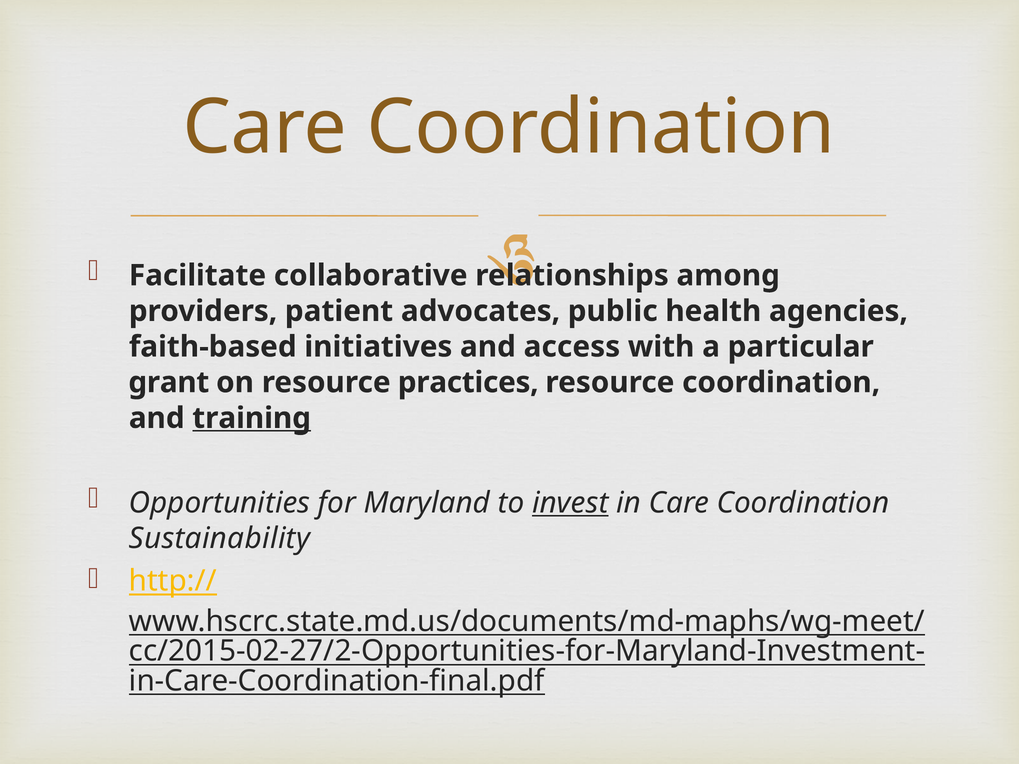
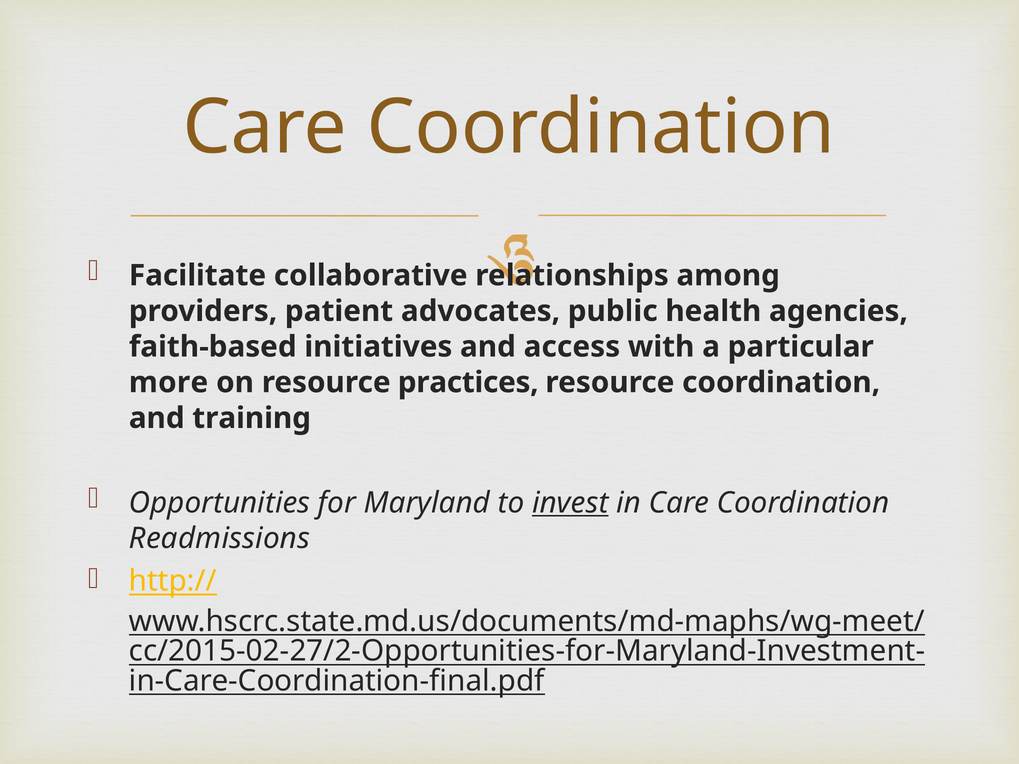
grant: grant -> more
training underline: present -> none
Sustainability: Sustainability -> Readmissions
